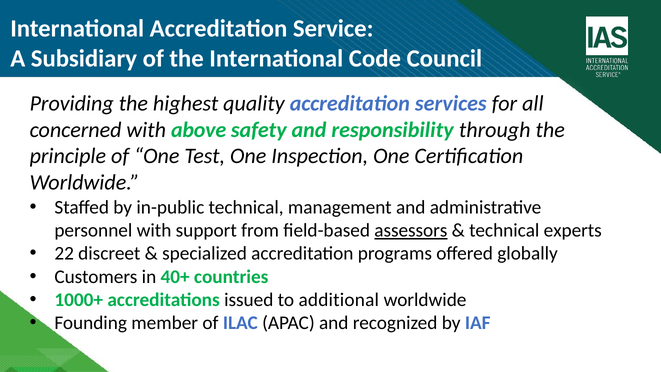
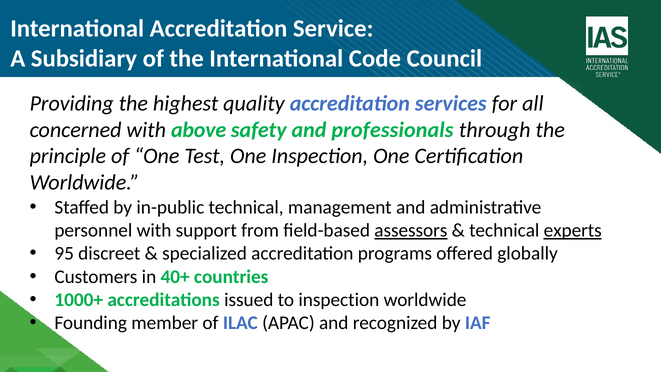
responsibility: responsibility -> professionals
experts underline: none -> present
22: 22 -> 95
to additional: additional -> inspection
